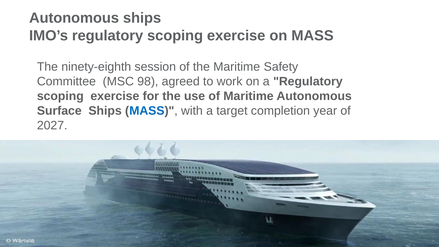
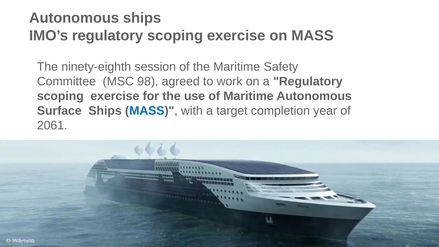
2027: 2027 -> 2061
